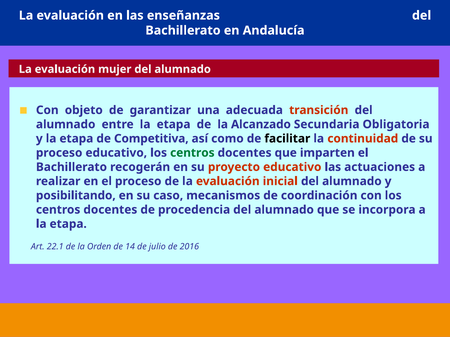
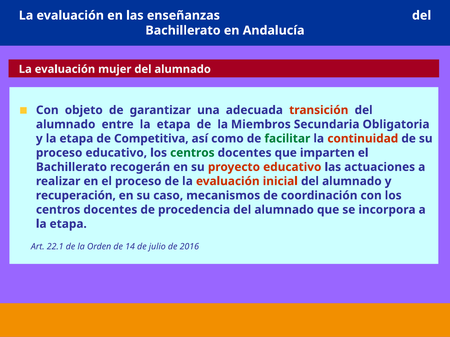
Alcanzado: Alcanzado -> Miembros
facilitar colour: black -> green
posibilitando: posibilitando -> recuperación
